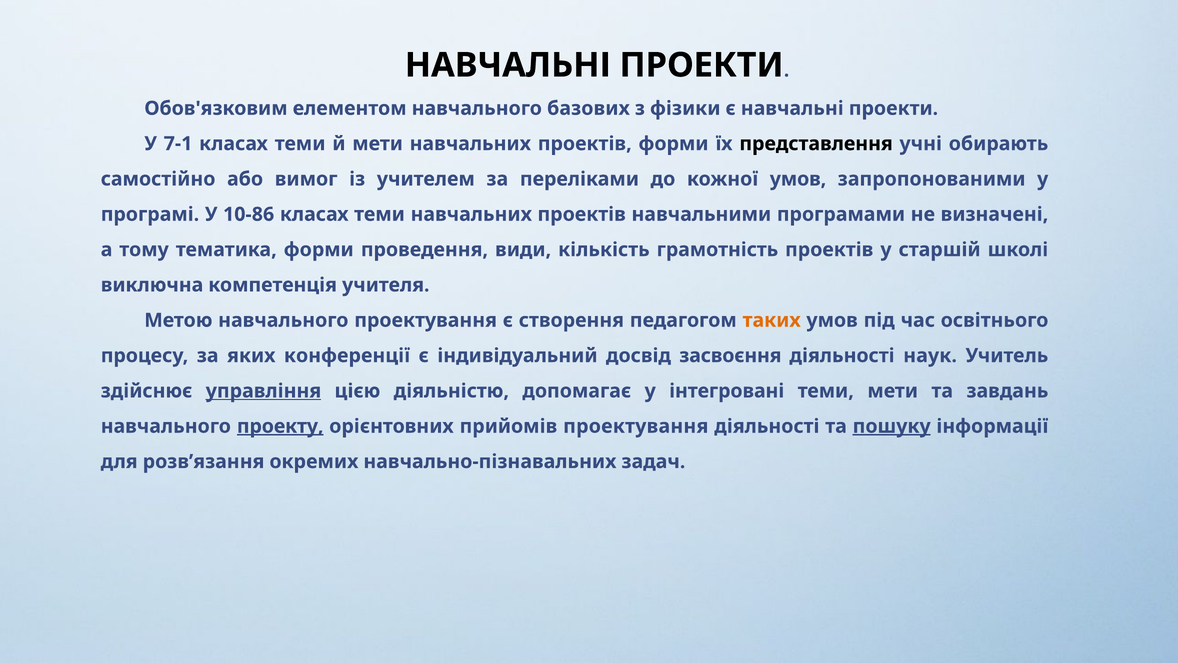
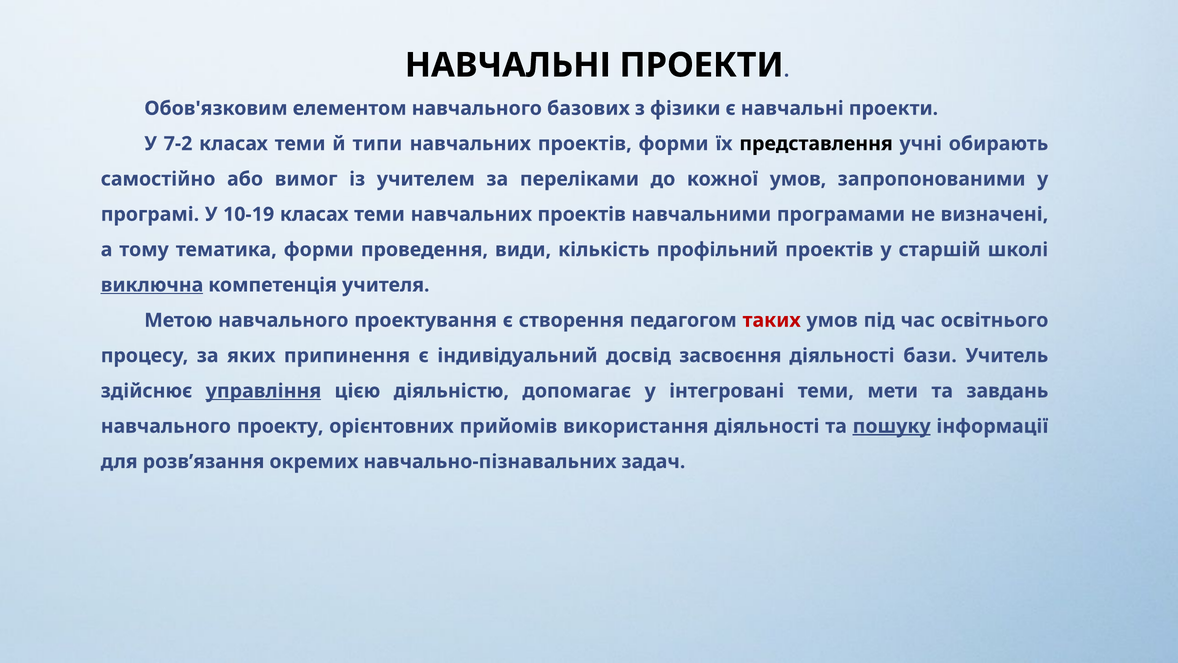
7-1: 7-1 -> 7-2
й мети: мети -> типи
10-86: 10-86 -> 10-19
грамотність: грамотність -> профільний
виключна underline: none -> present
таких colour: orange -> red
конференції: конференції -> припинення
наук: наук -> бази
проекту underline: present -> none
прийомів проектування: проектування -> використання
